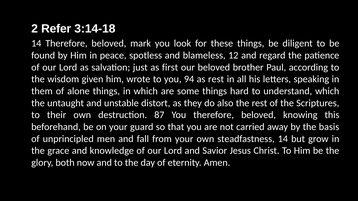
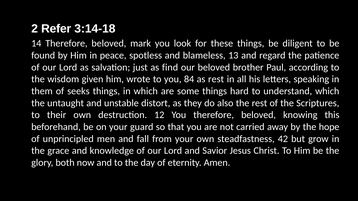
12: 12 -> 13
first: first -> find
94: 94 -> 84
alone: alone -> seeks
87: 87 -> 12
basis: basis -> hope
steadfastness 14: 14 -> 42
